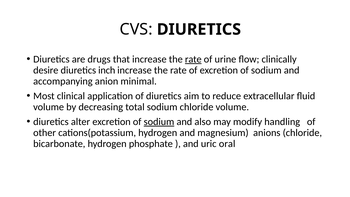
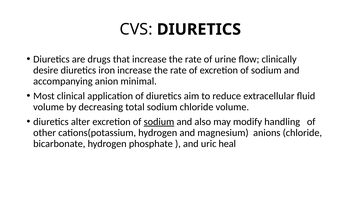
rate at (193, 59) underline: present -> none
inch: inch -> iron
oral: oral -> heal
